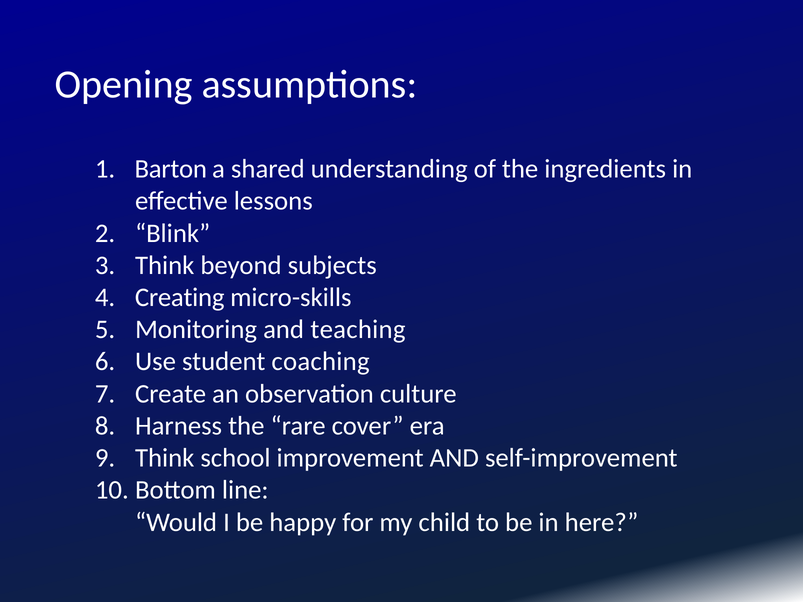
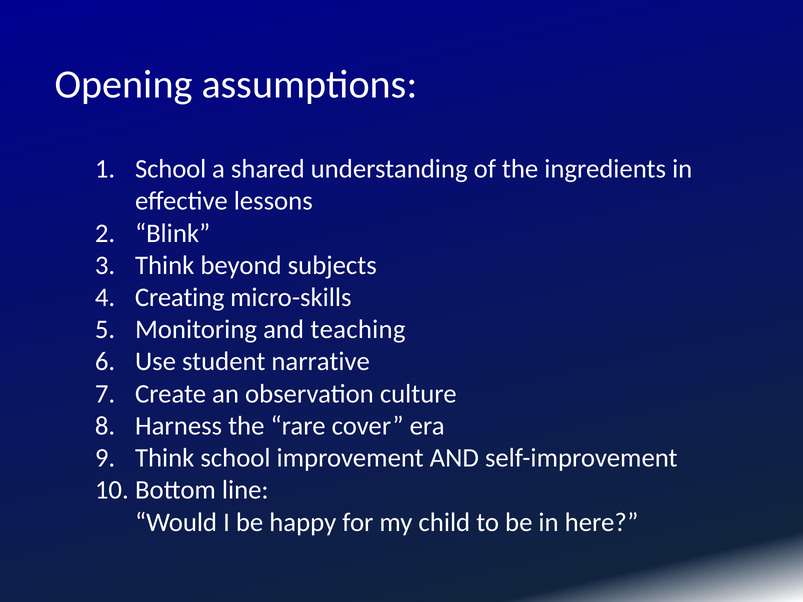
Barton at (171, 169): Barton -> School
coaching: coaching -> narrative
